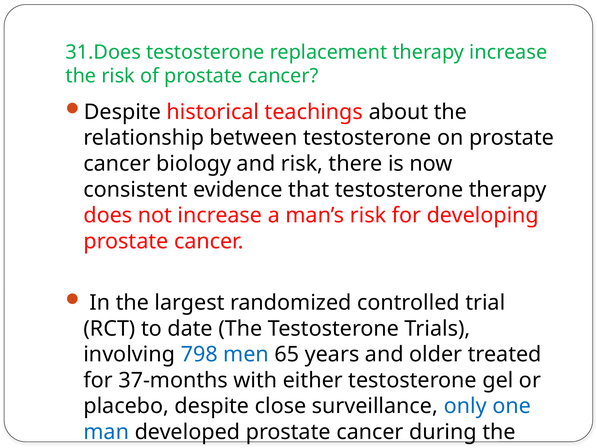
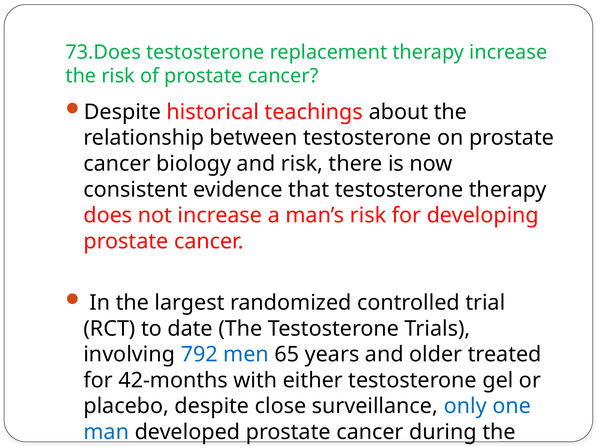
31.Does: 31.Does -> 73.Does
798: 798 -> 792
37-months: 37-months -> 42-months
